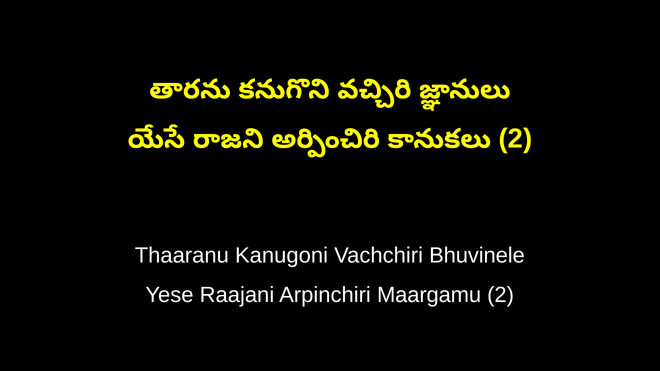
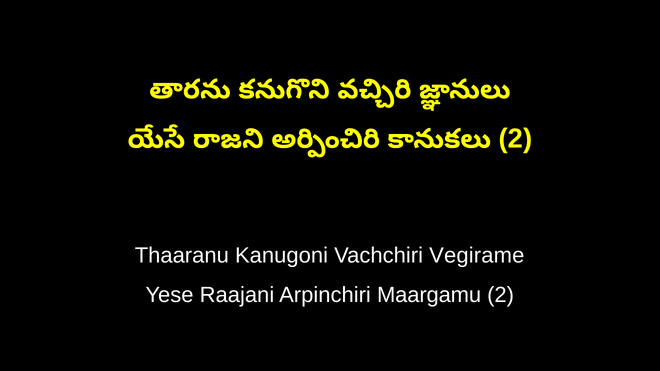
Bhuvinele: Bhuvinele -> Vegirame
